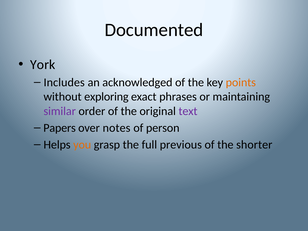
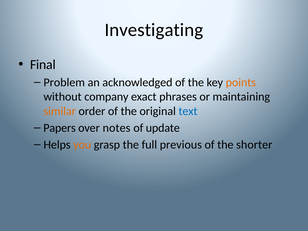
Documented: Documented -> Investigating
York: York -> Final
Includes: Includes -> Problem
exploring: exploring -> company
similar colour: purple -> orange
text colour: purple -> blue
person: person -> update
